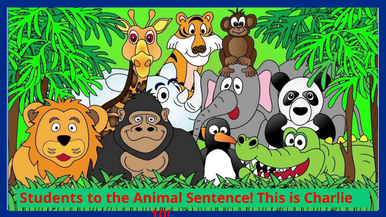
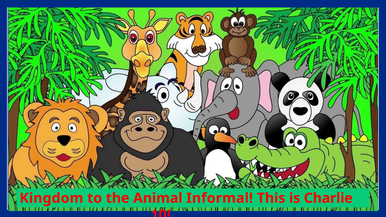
Students: Students -> Kingdom
Sentence: Sentence -> Informal
